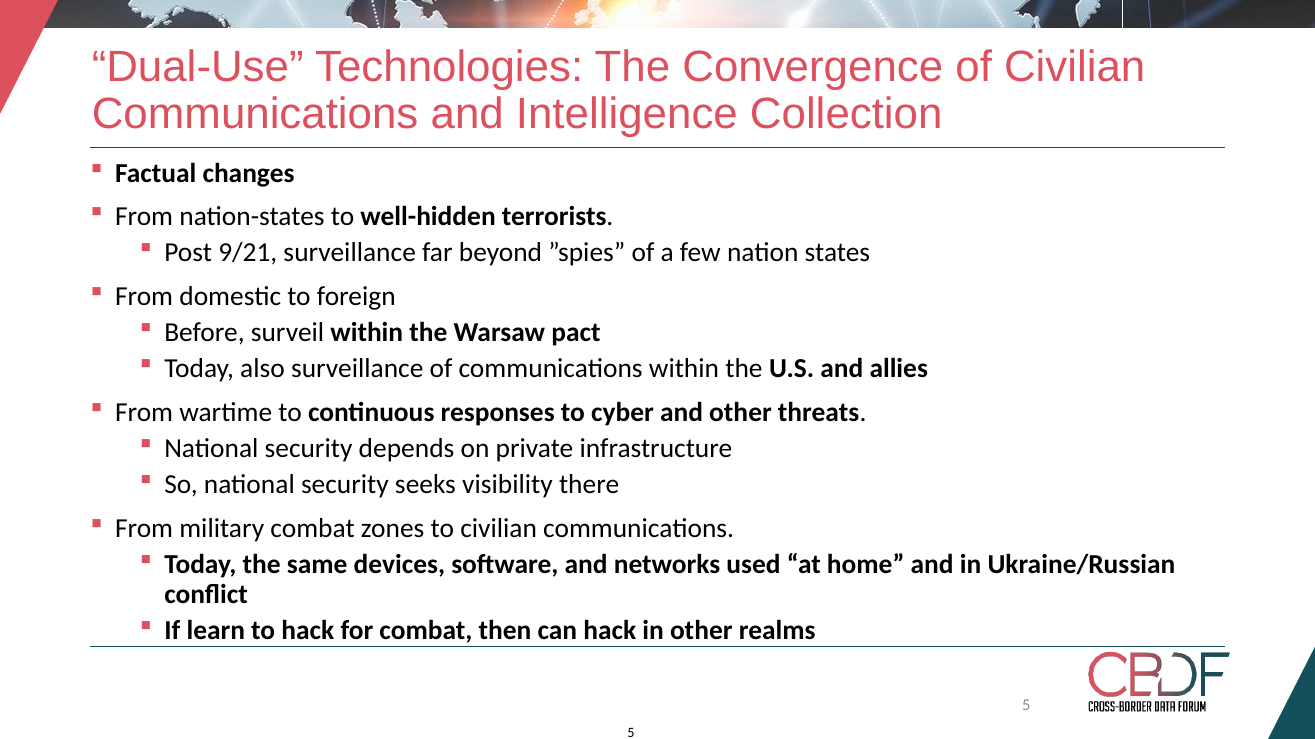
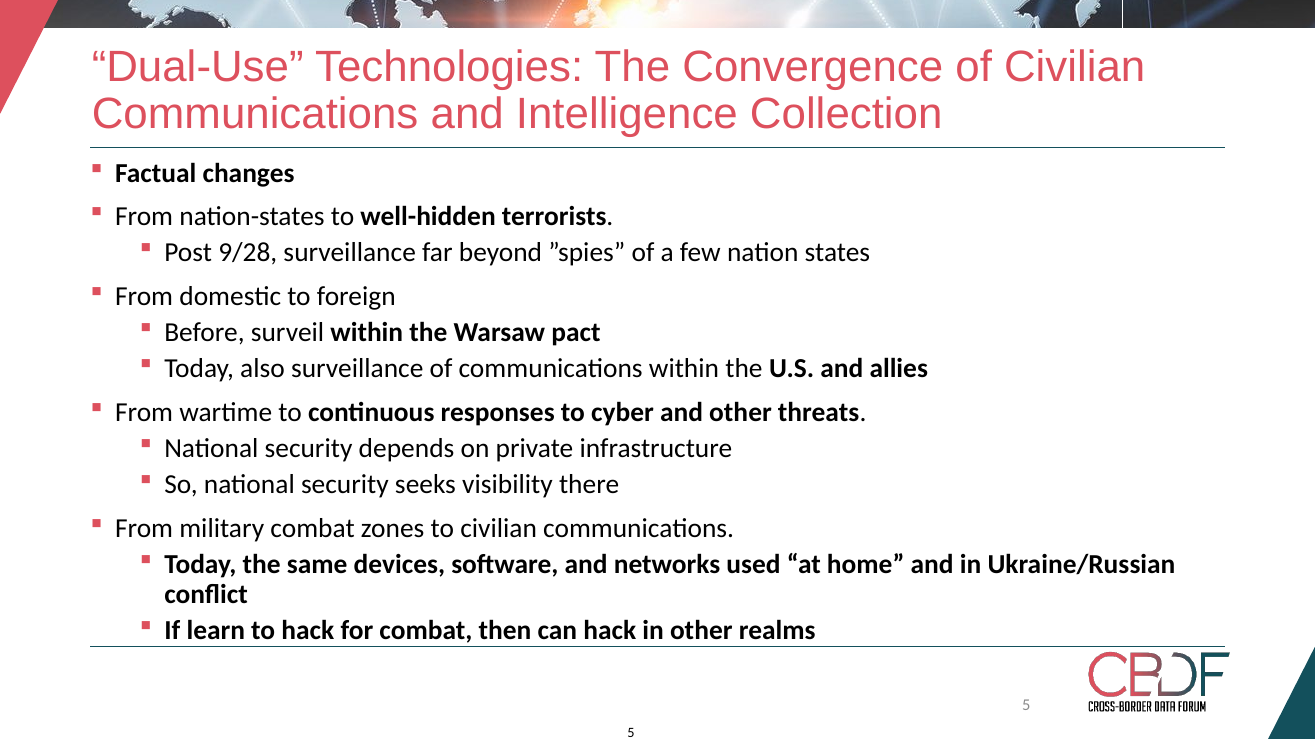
9/21: 9/21 -> 9/28
